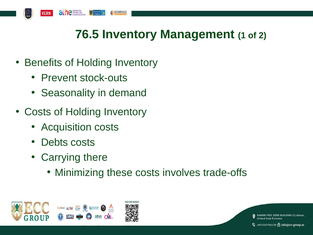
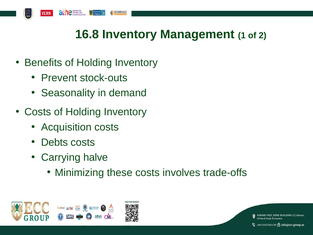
76.5: 76.5 -> 16.8
there: there -> halve
